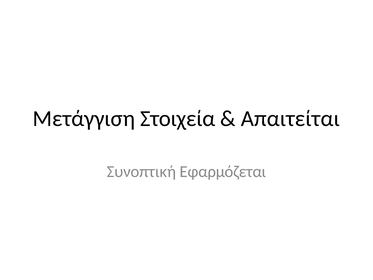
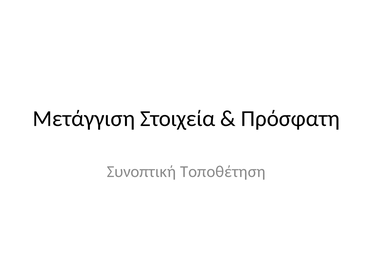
Απαιτείται: Απαιτείται -> Πρόσφατη
Εφαρμόζεται: Εφαρμόζεται -> Τοποθέτηση
